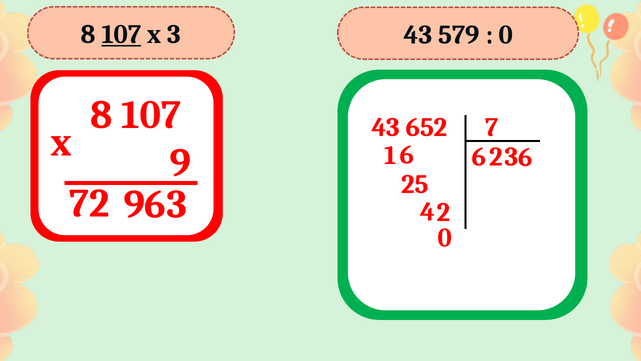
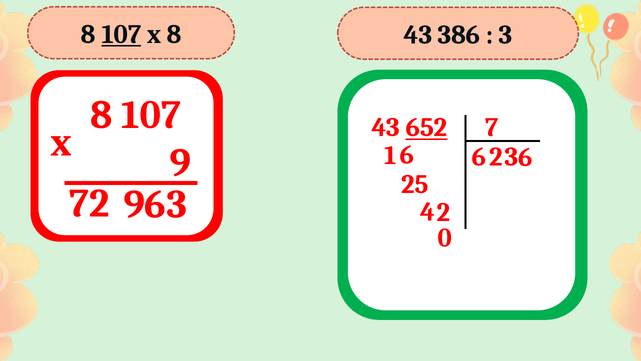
3 at (174, 34): 3 -> 8
579: 579 -> 386
0 at (506, 35): 0 -> 3
652 underline: none -> present
